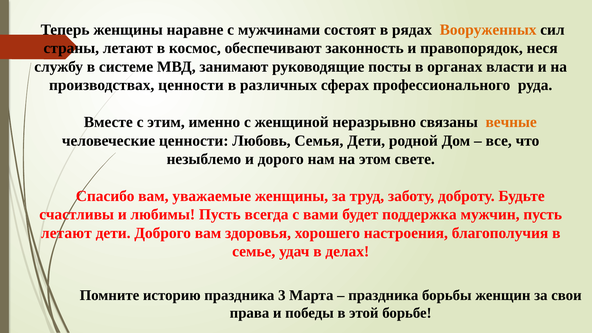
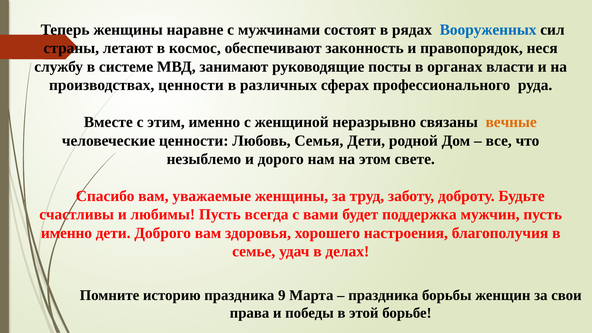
Вооруженных colour: orange -> blue
летают at (66, 233): летают -> именно
3: 3 -> 9
